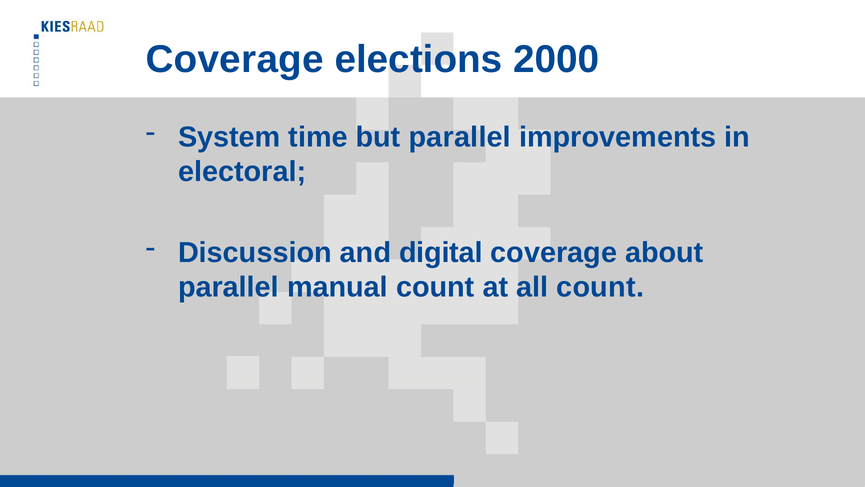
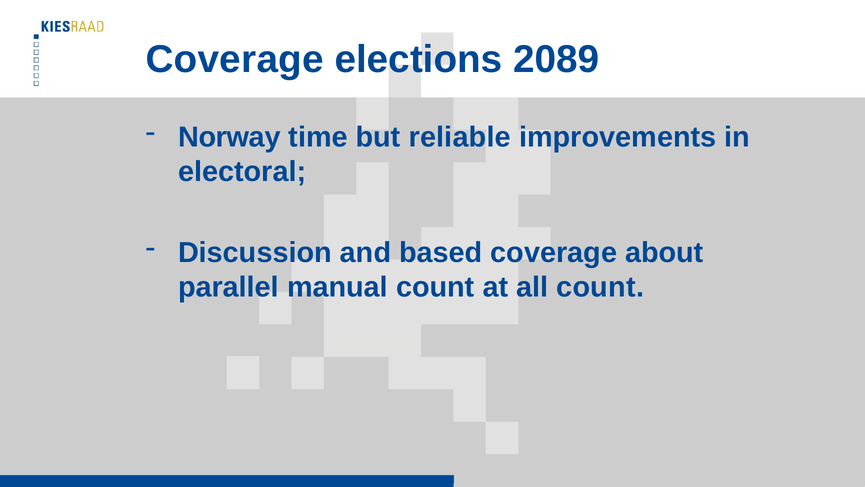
2000: 2000 -> 2089
System: System -> Norway
but parallel: parallel -> reliable
digital: digital -> based
